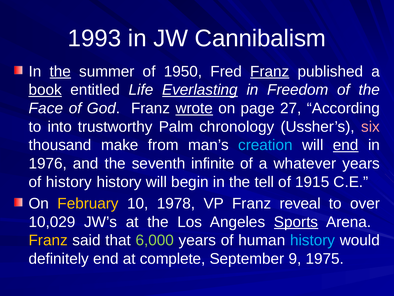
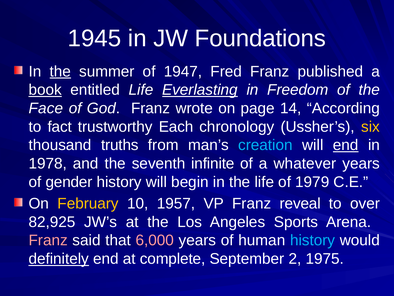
1993: 1993 -> 1945
Cannibalism: Cannibalism -> Foundations
1950: 1950 -> 1947
Franz at (270, 71) underline: present -> none
wrote underline: present -> none
27: 27 -> 14
into: into -> fact
Palm: Palm -> Each
six colour: pink -> yellow
make: make -> truths
1976: 1976 -> 1978
of history: history -> gender
the tell: tell -> life
1915: 1915 -> 1979
1978: 1978 -> 1957
10,029: 10,029 -> 82,925
Sports underline: present -> none
Franz at (48, 240) colour: yellow -> pink
6,000 colour: light green -> pink
definitely underline: none -> present
9: 9 -> 2
